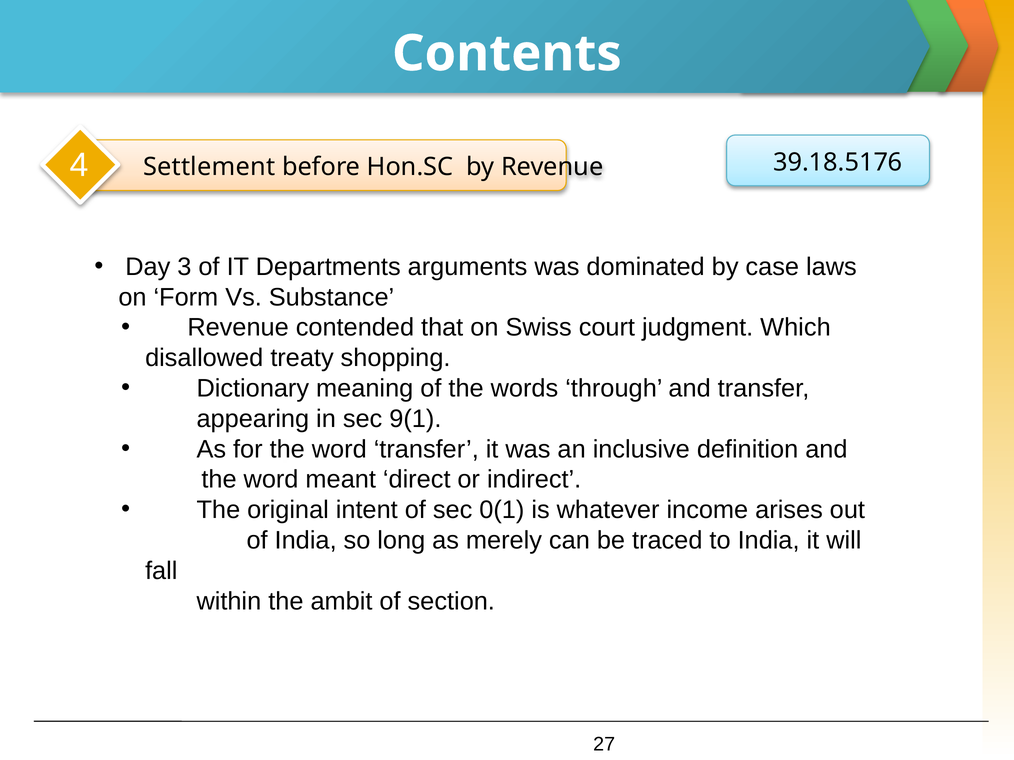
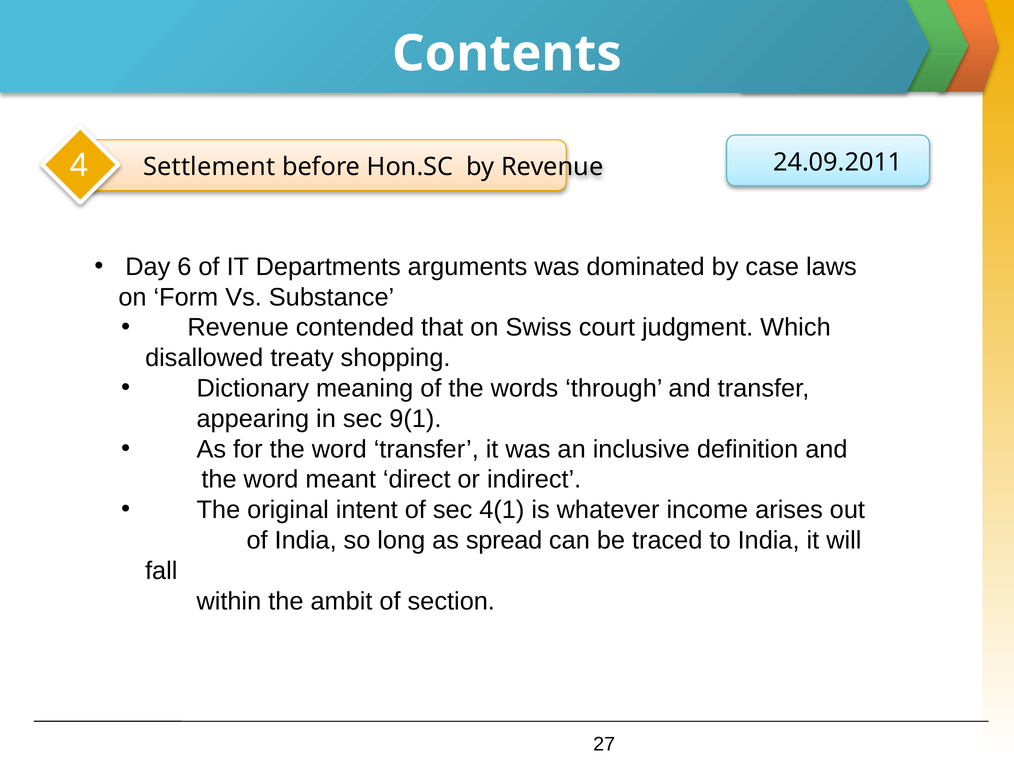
39.18.5176: 39.18.5176 -> 24.09.2011
3: 3 -> 6
0(1: 0(1 -> 4(1
merely: merely -> spread
